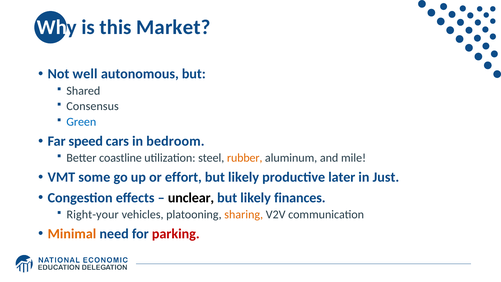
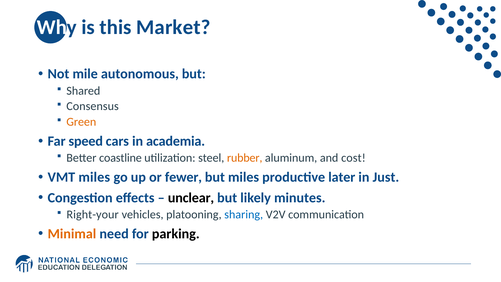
well: well -> mile
Green colour: blue -> orange
bedroom: bedroom -> academia
mile: mile -> cost
VMT some: some -> miles
effort: effort -> fewer
likely at (244, 177): likely -> miles
finances: finances -> minutes
sharing colour: orange -> blue
parking colour: red -> black
